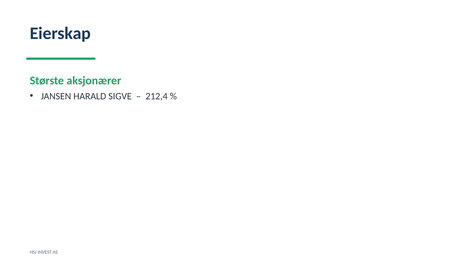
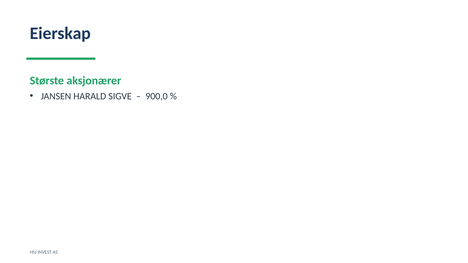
212,4: 212,4 -> 900,0
